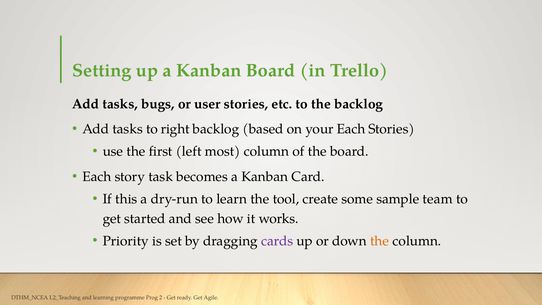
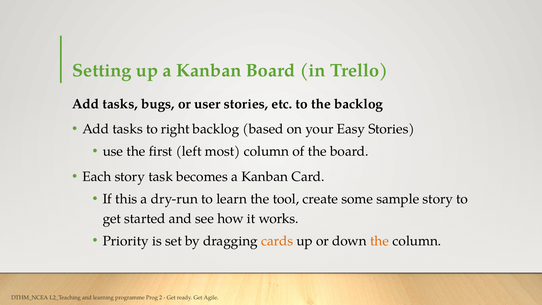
your Each: Each -> Easy
sample team: team -> story
cards colour: purple -> orange
